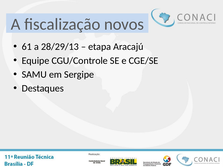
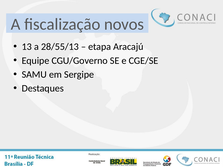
61: 61 -> 13
28/29/13: 28/29/13 -> 28/55/13
CGU/Controle: CGU/Controle -> CGU/Governo
